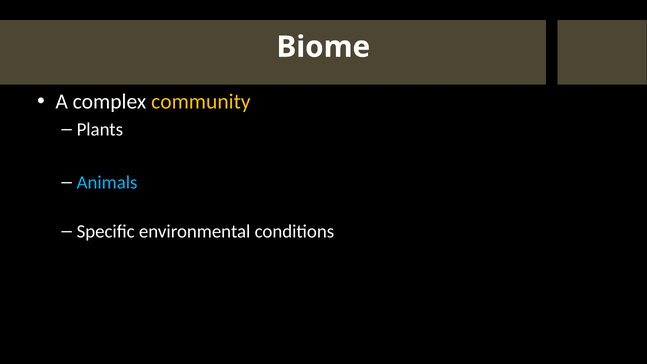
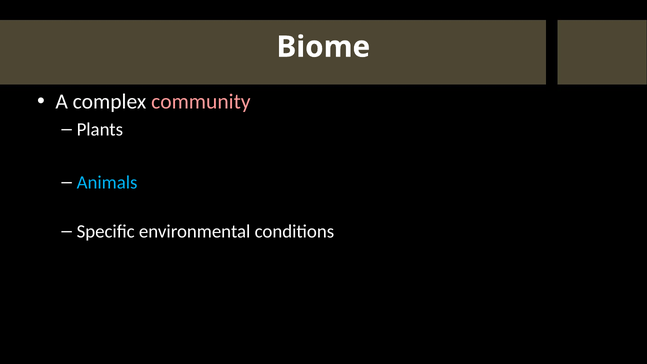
community colour: yellow -> pink
